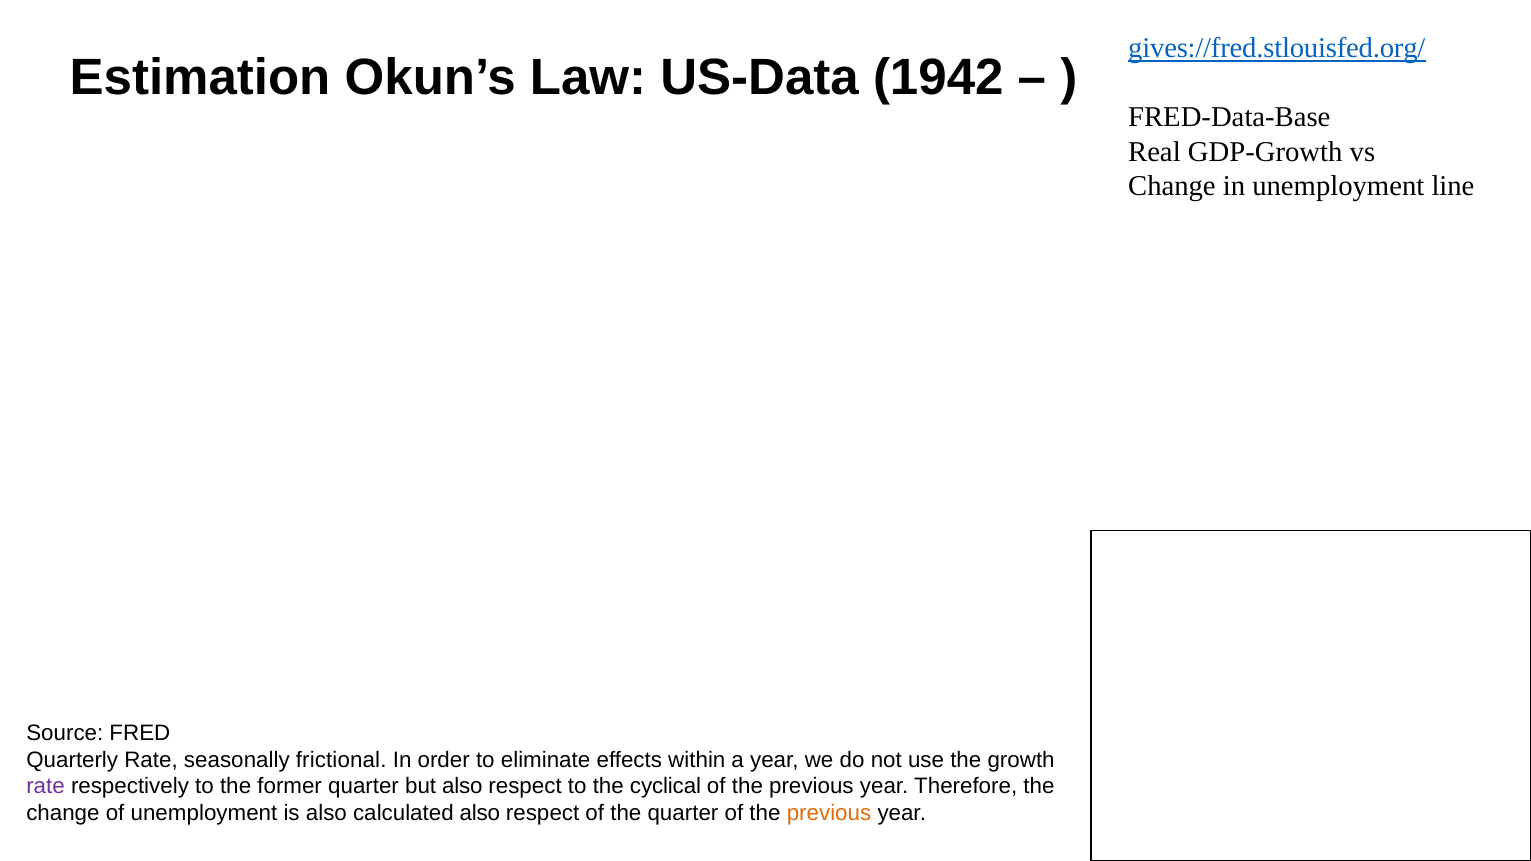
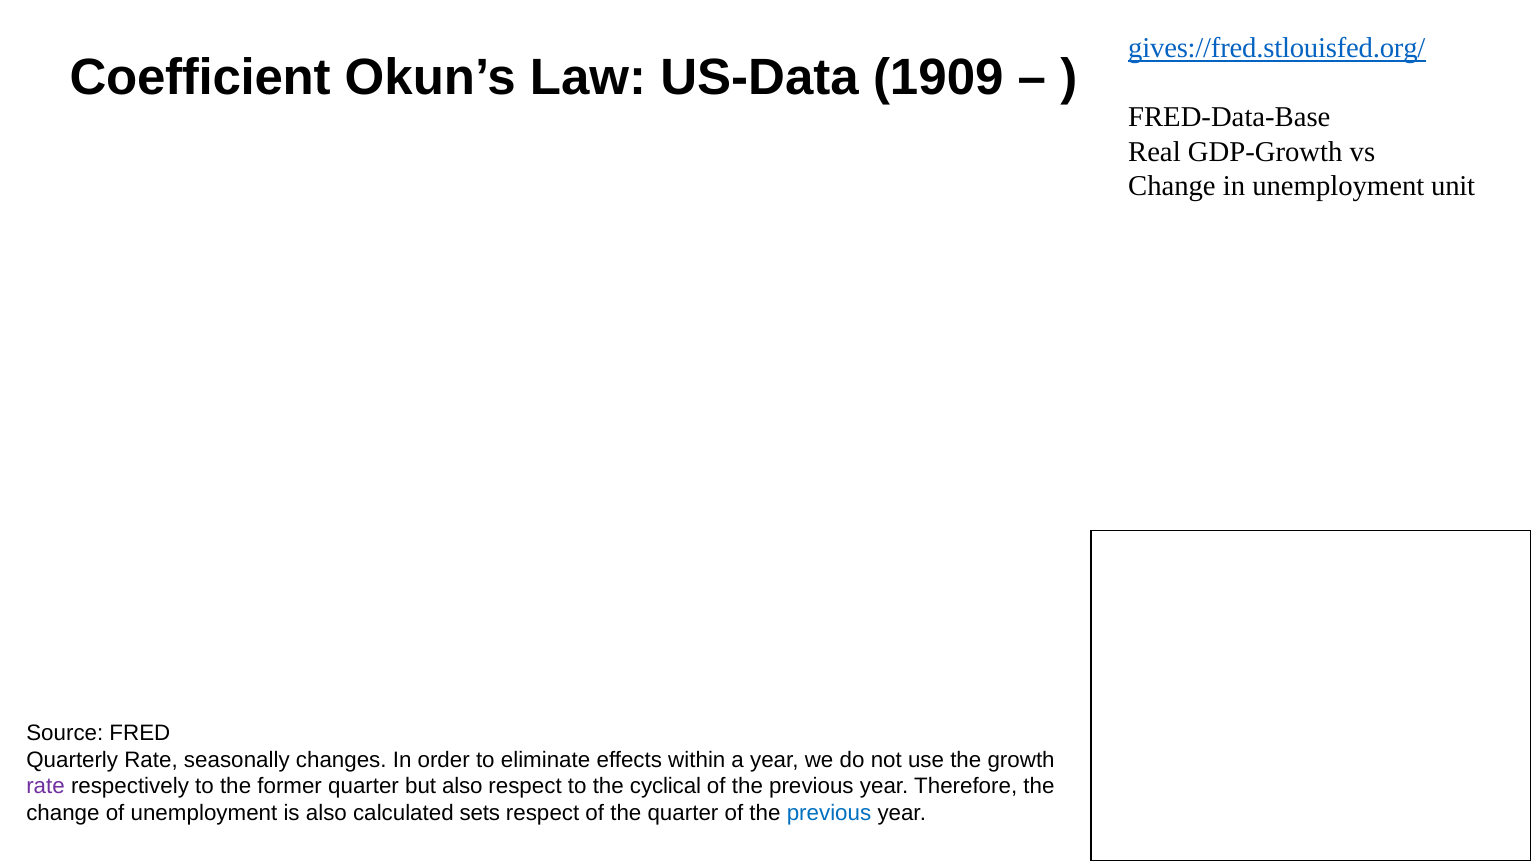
Estimation: Estimation -> Coefficient
1942: 1942 -> 1909
line: line -> unit
frictional: frictional -> changes
calculated also: also -> sets
previous at (829, 814) colour: orange -> blue
